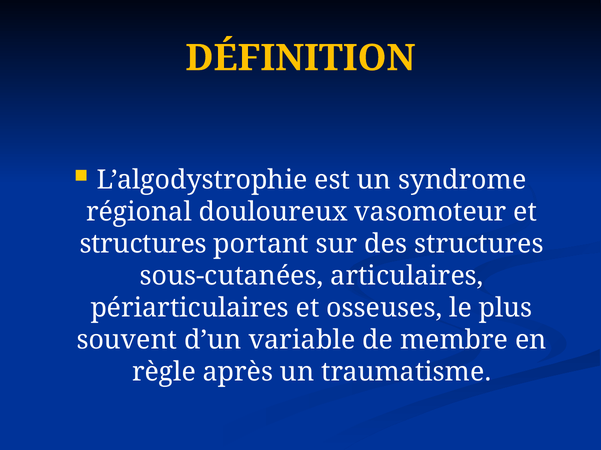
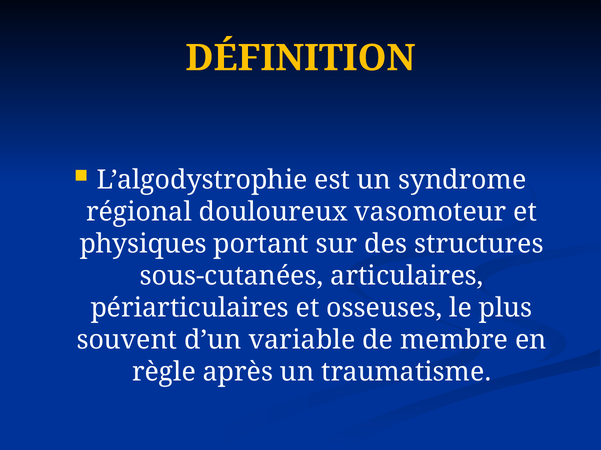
structures at (143, 244): structures -> physiques
